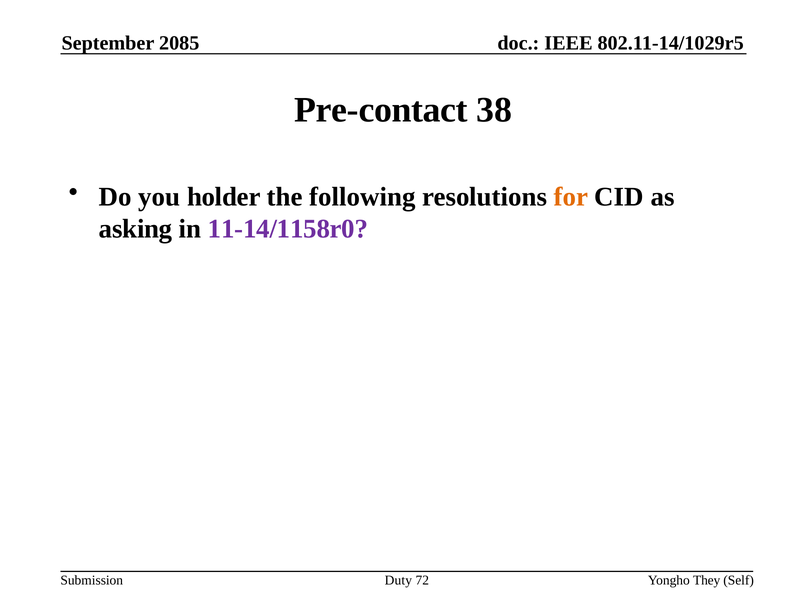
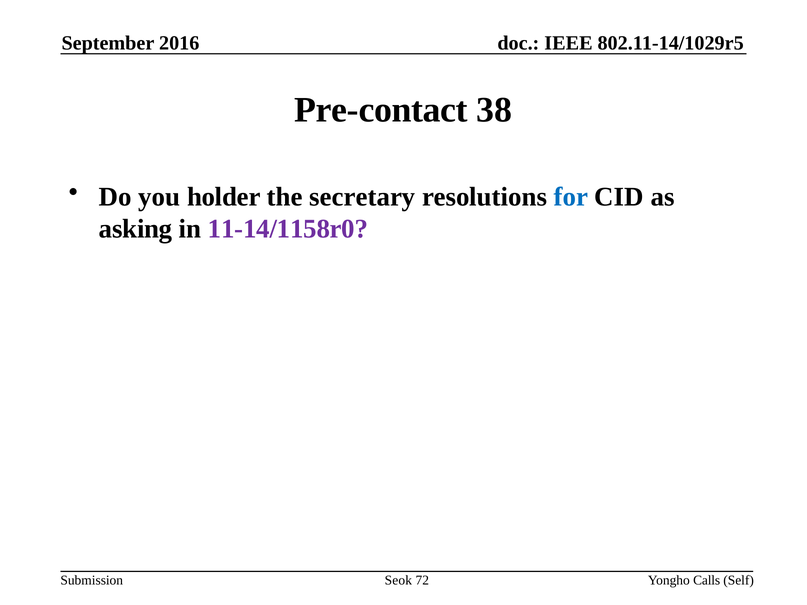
2085: 2085 -> 2016
following: following -> secretary
for colour: orange -> blue
Duty: Duty -> Seok
They: They -> Calls
